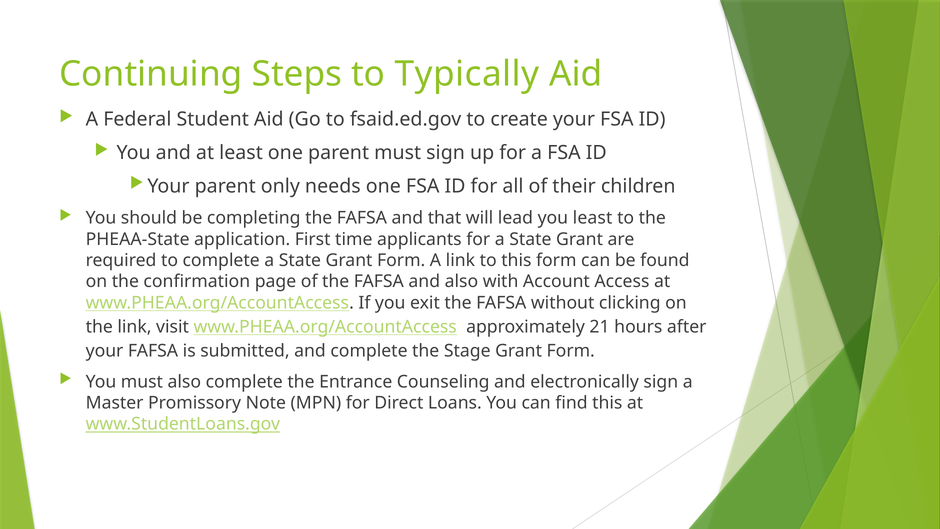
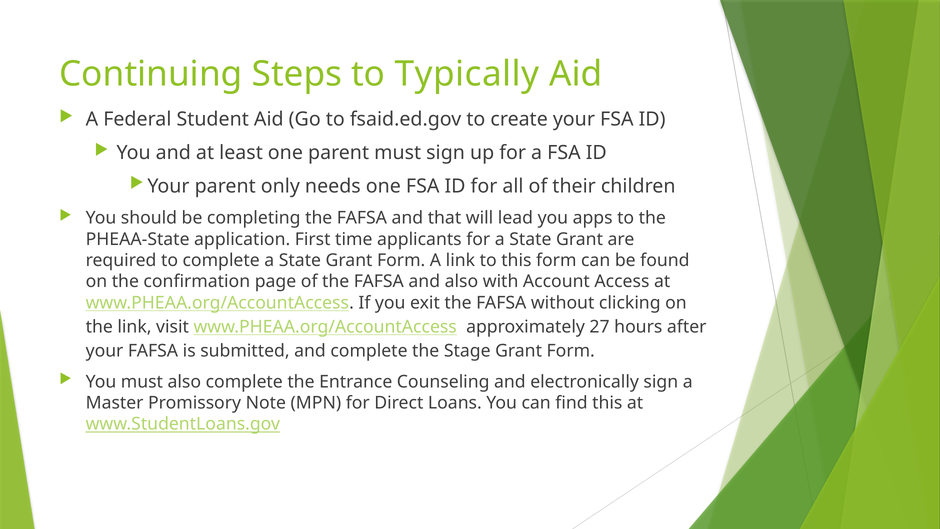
you least: least -> apps
21: 21 -> 27
